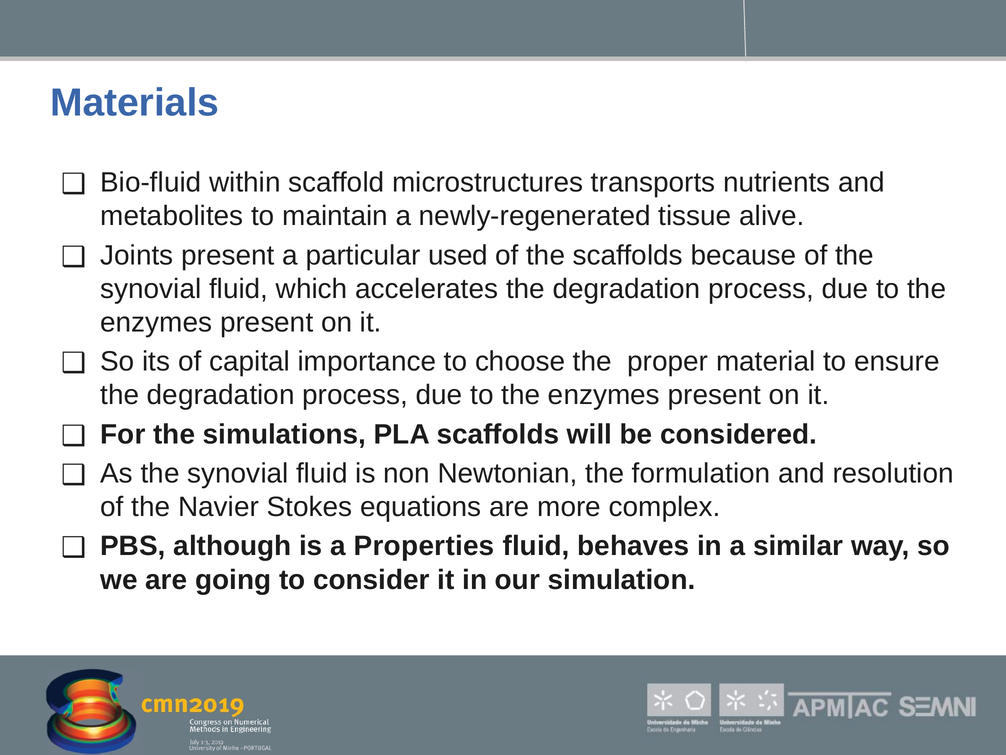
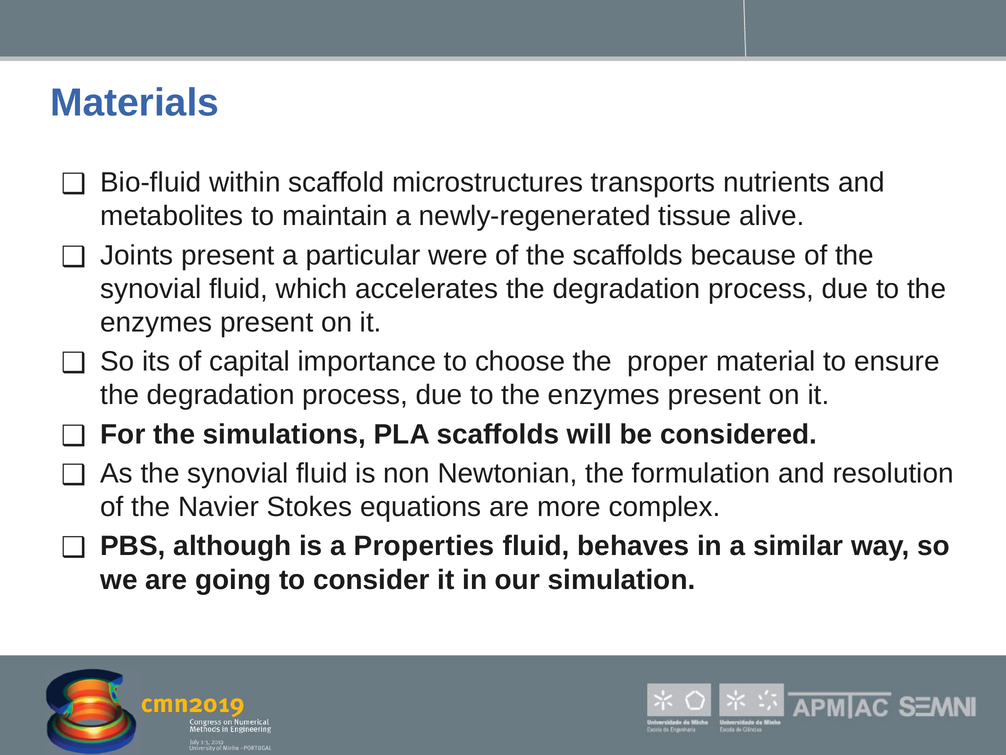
used: used -> were
